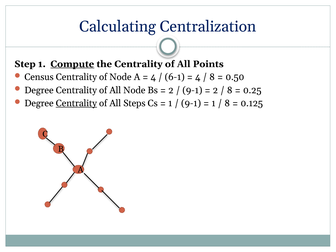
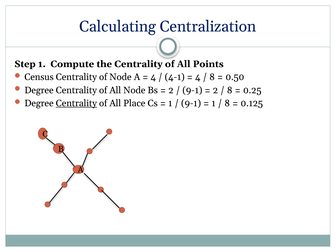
Compute underline: present -> none
6-1: 6-1 -> 4-1
Steps: Steps -> Place
